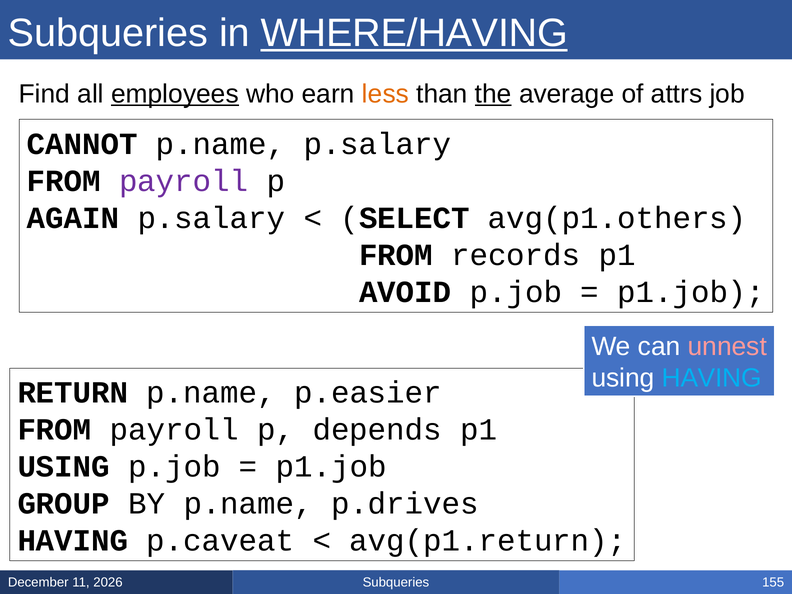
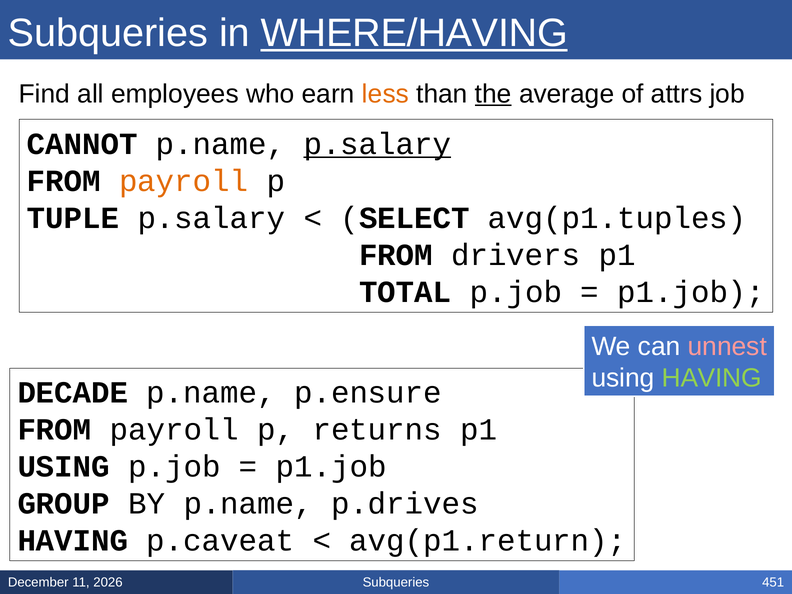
employees underline: present -> none
p.salary at (377, 144) underline: none -> present
payroll at (184, 181) colour: purple -> orange
AGAIN: AGAIN -> TUPLE
avg(p1.others: avg(p1.others -> avg(p1.tuples
records: records -> drivers
AVOID: AVOID -> TOTAL
HAVING at (712, 378) colour: light blue -> light green
RETURN: RETURN -> DECADE
p.easier: p.easier -> p.ensure
depends: depends -> returns
155: 155 -> 451
